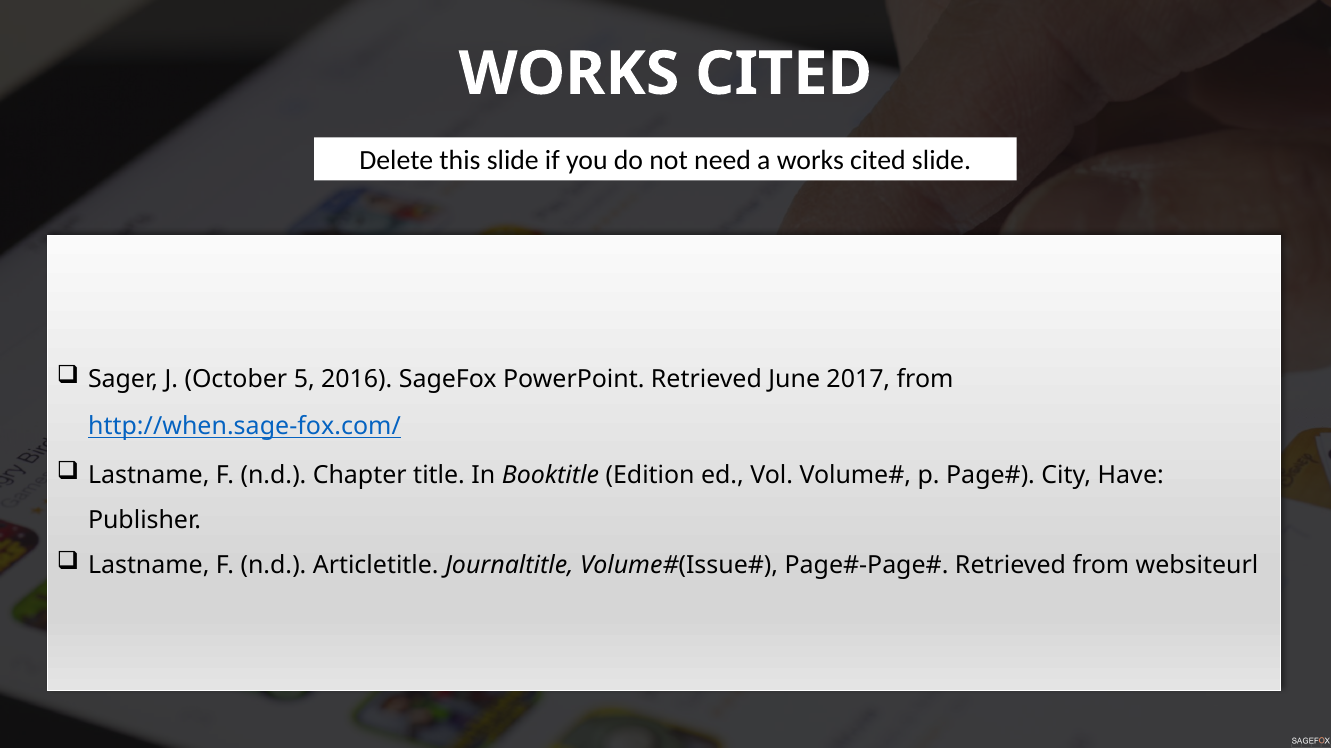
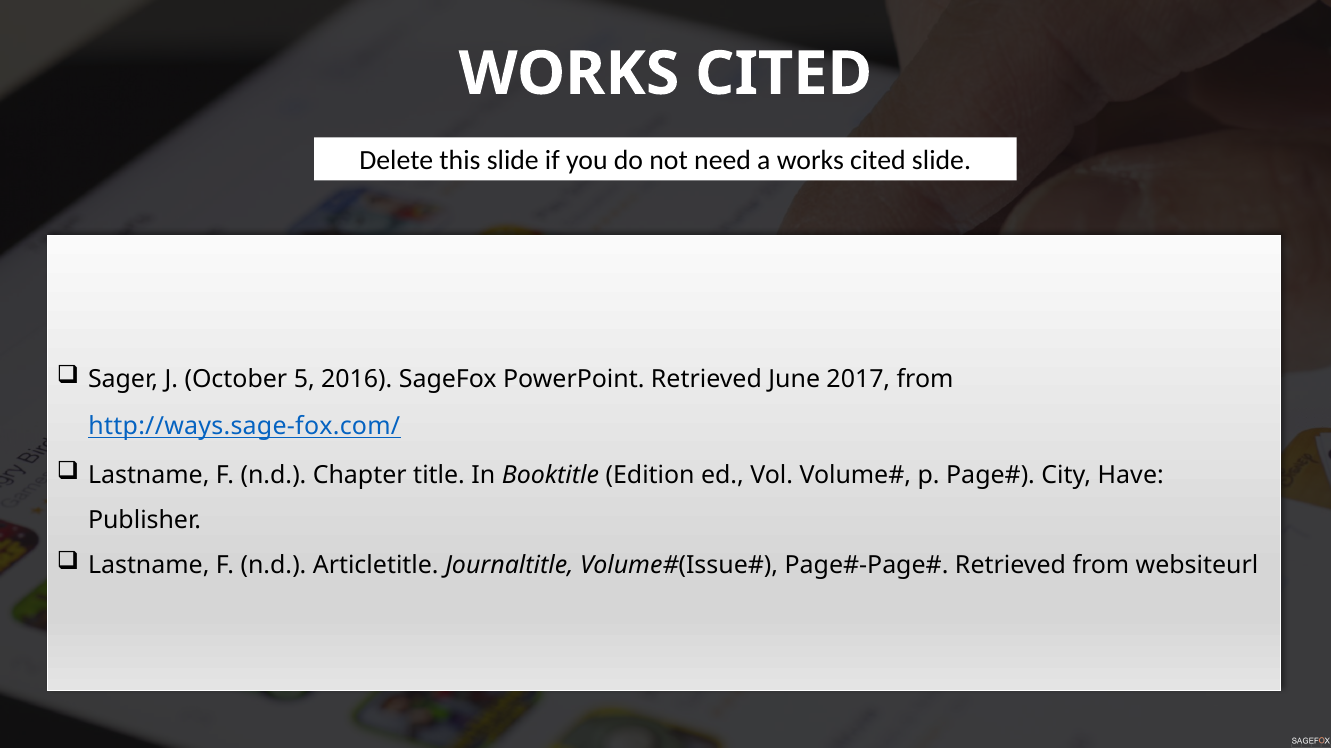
http://when.sage-fox.com/: http://when.sage-fox.com/ -> http://ways.sage-fox.com/
